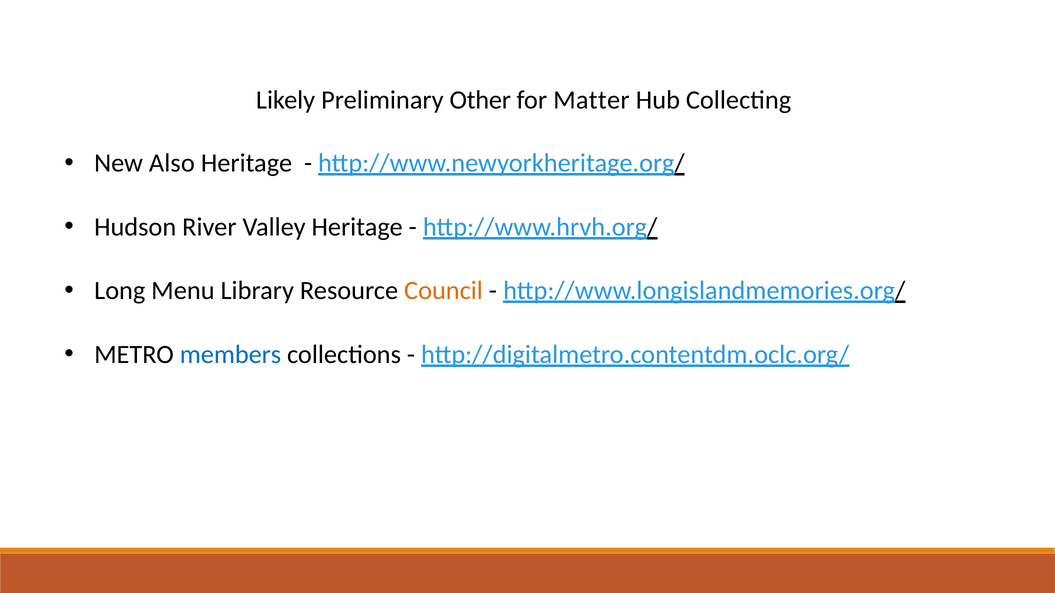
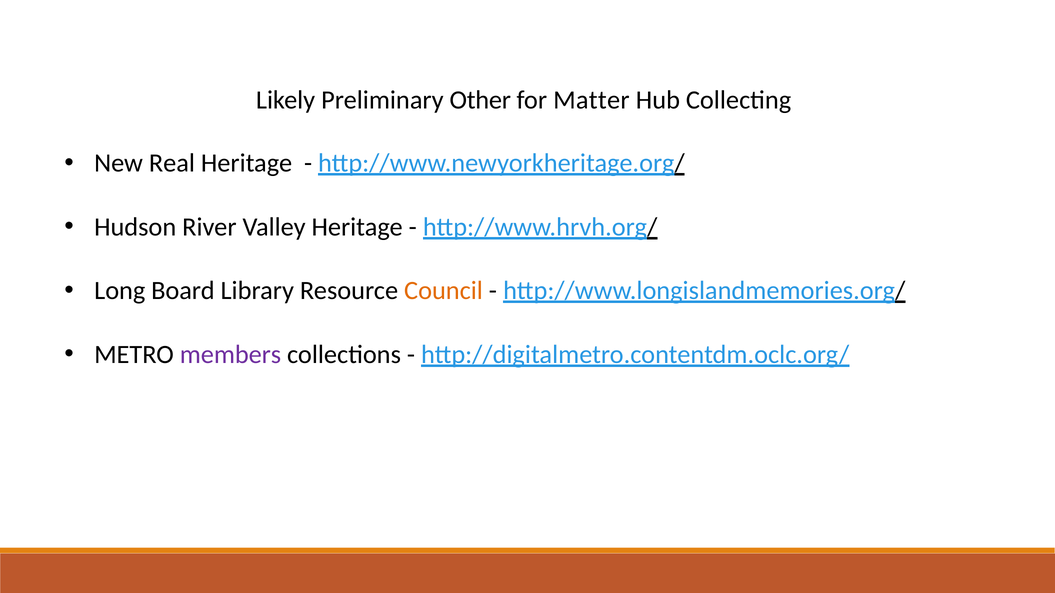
Also: Also -> Real
Menu: Menu -> Board
members colour: blue -> purple
